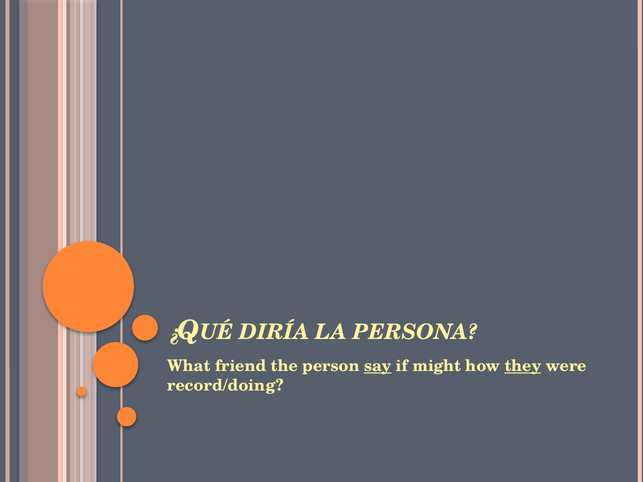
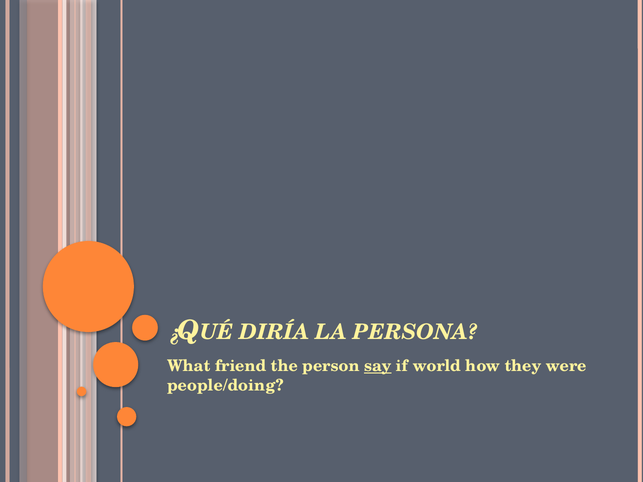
might: might -> world
they underline: present -> none
record/doing: record/doing -> people/doing
